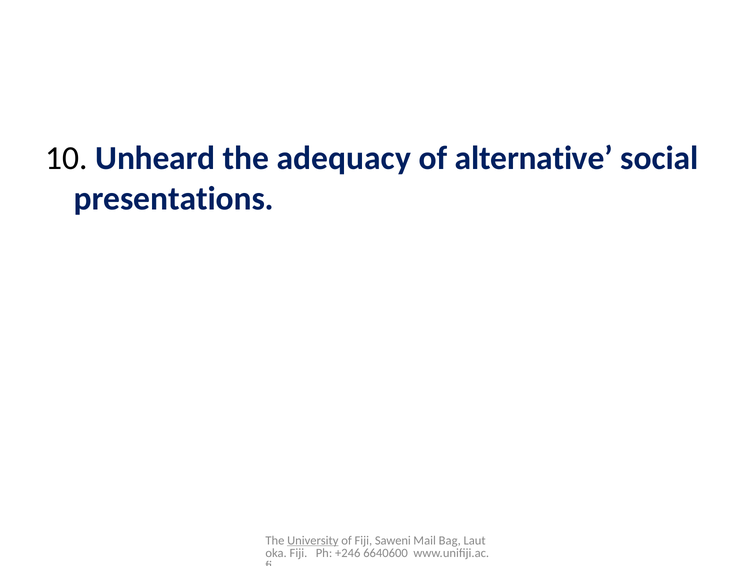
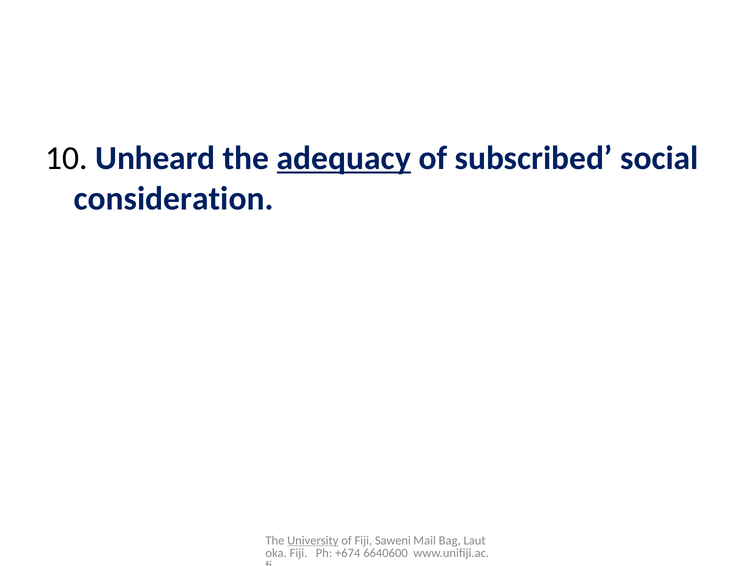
adequacy underline: none -> present
alternative: alternative -> subscribed
presentations: presentations -> consideration
+246: +246 -> +674
